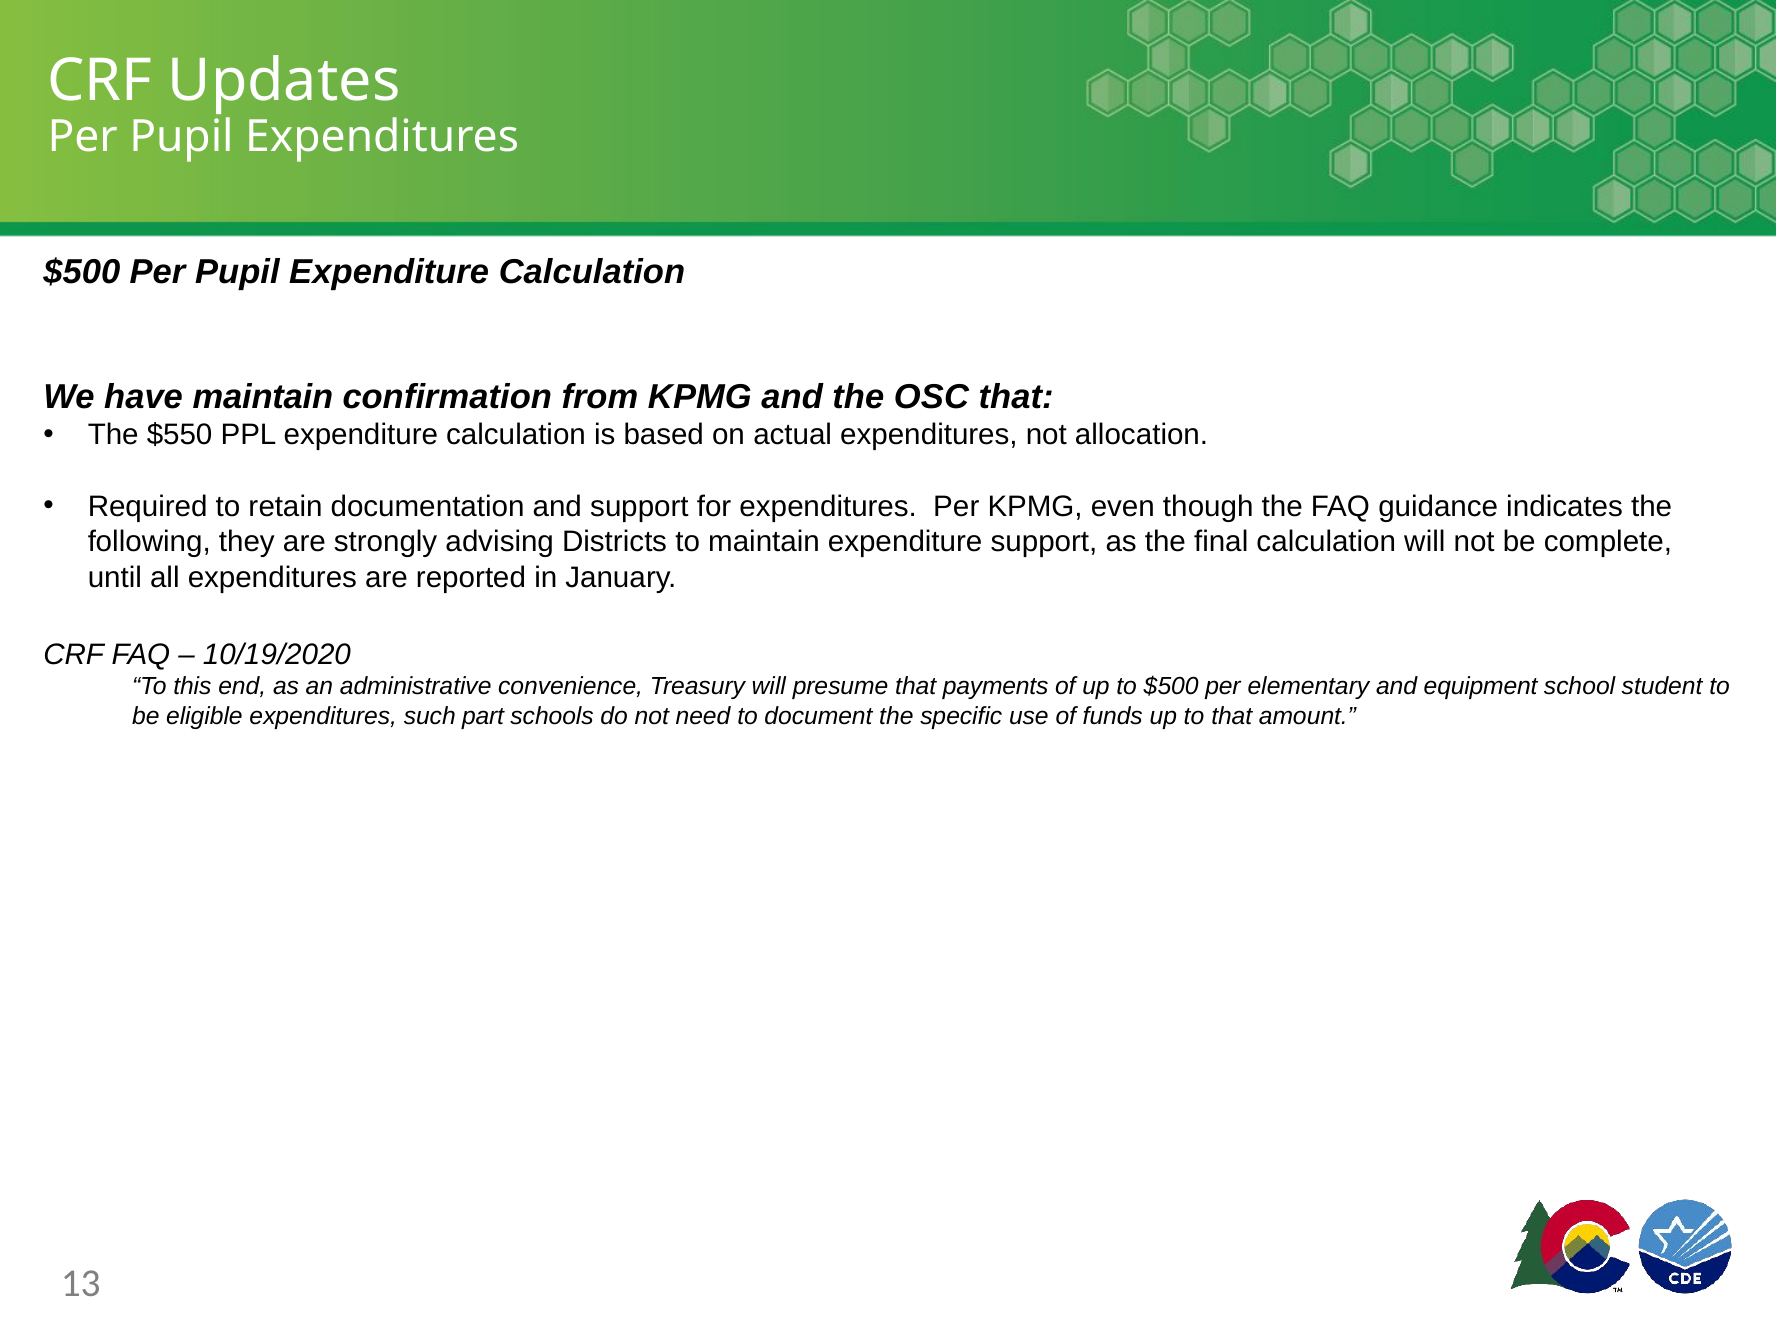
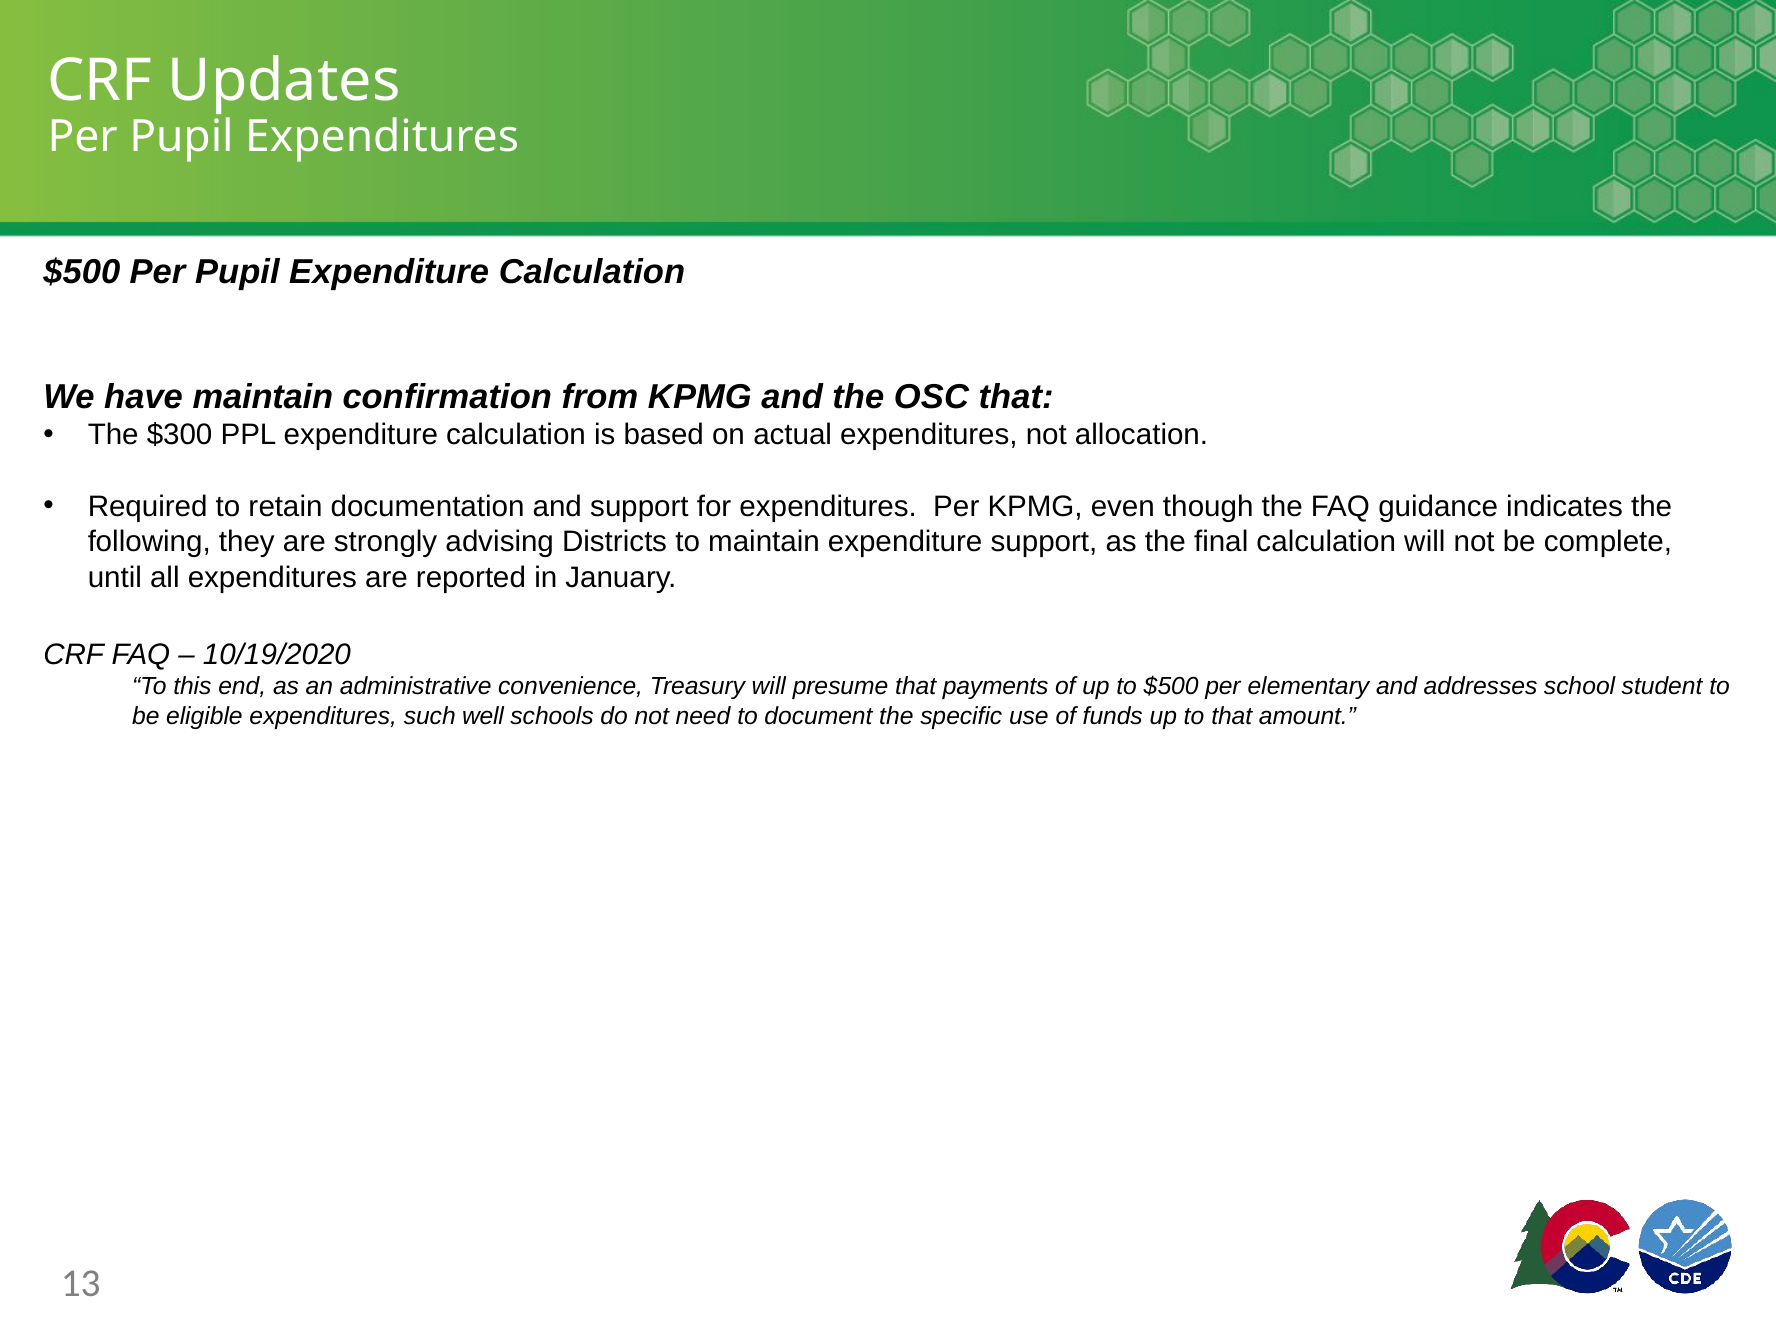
$550: $550 -> $300
equipment: equipment -> addresses
part: part -> well
